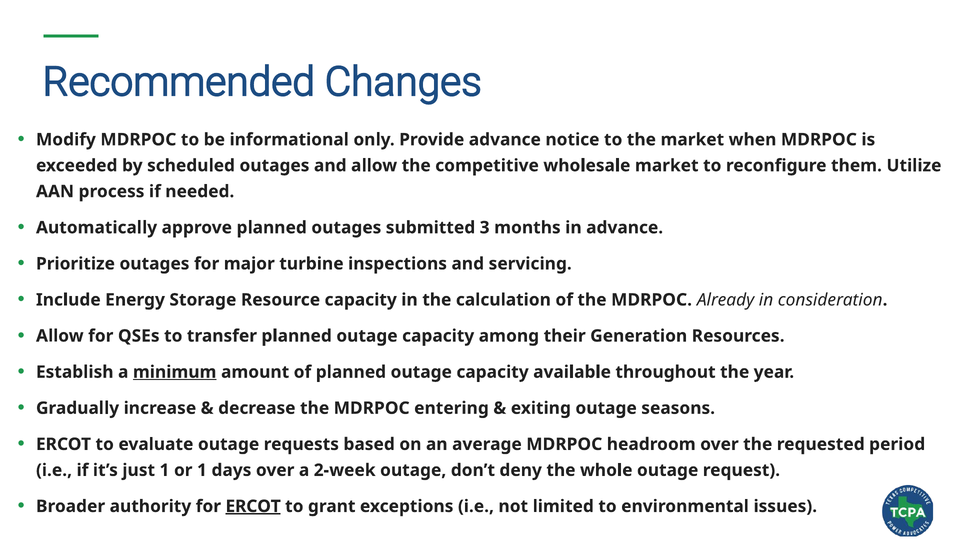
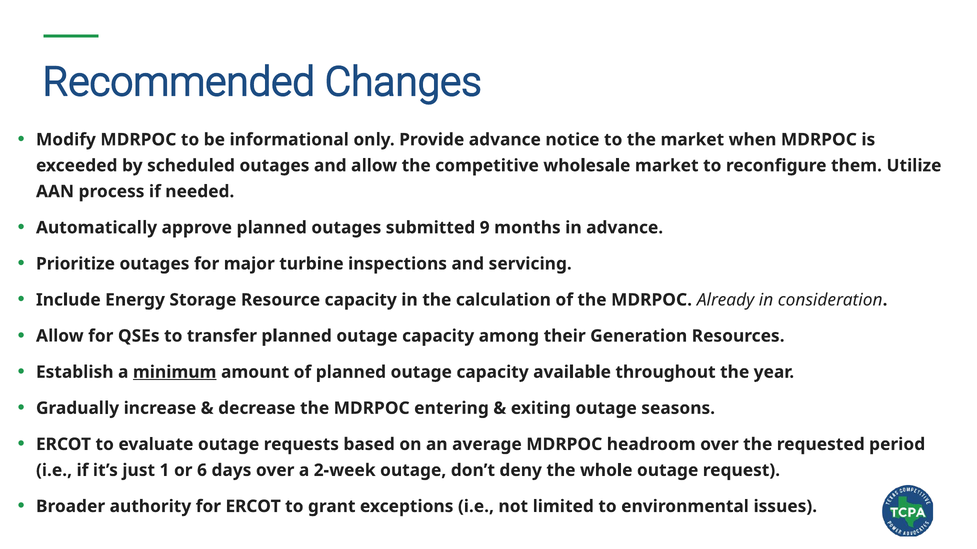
3: 3 -> 9
or 1: 1 -> 6
ERCOT at (253, 507) underline: present -> none
